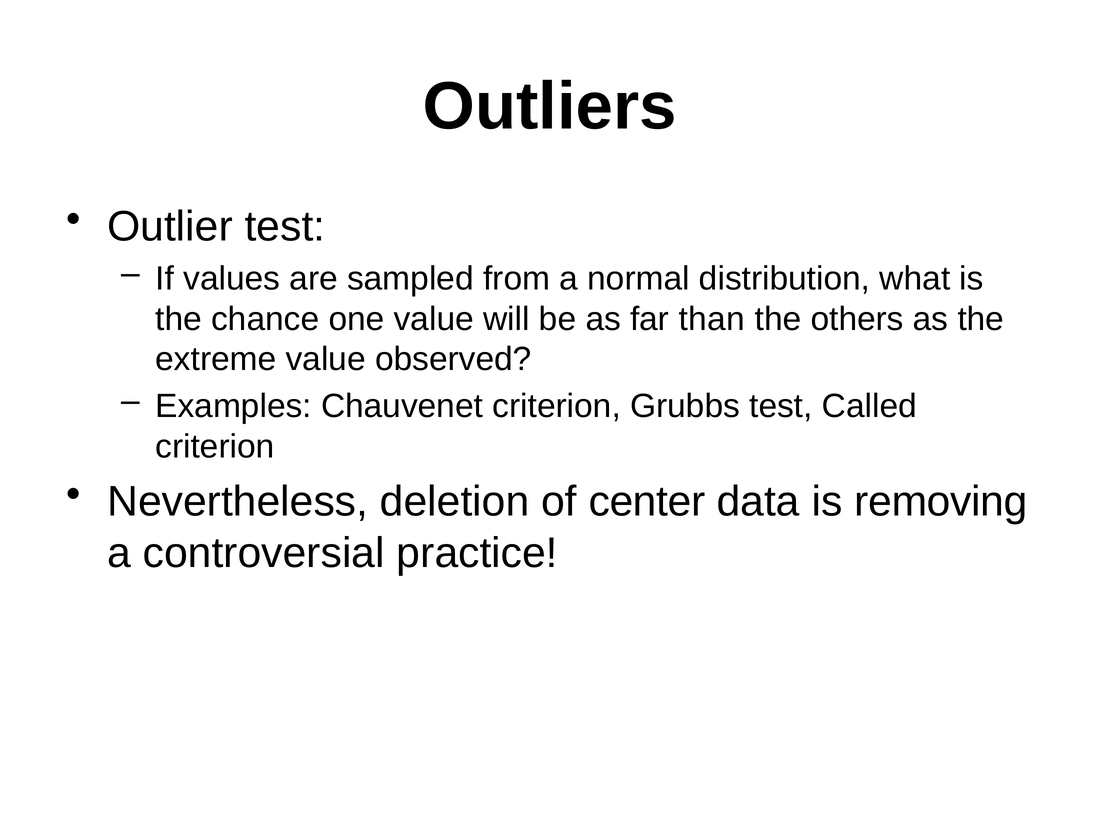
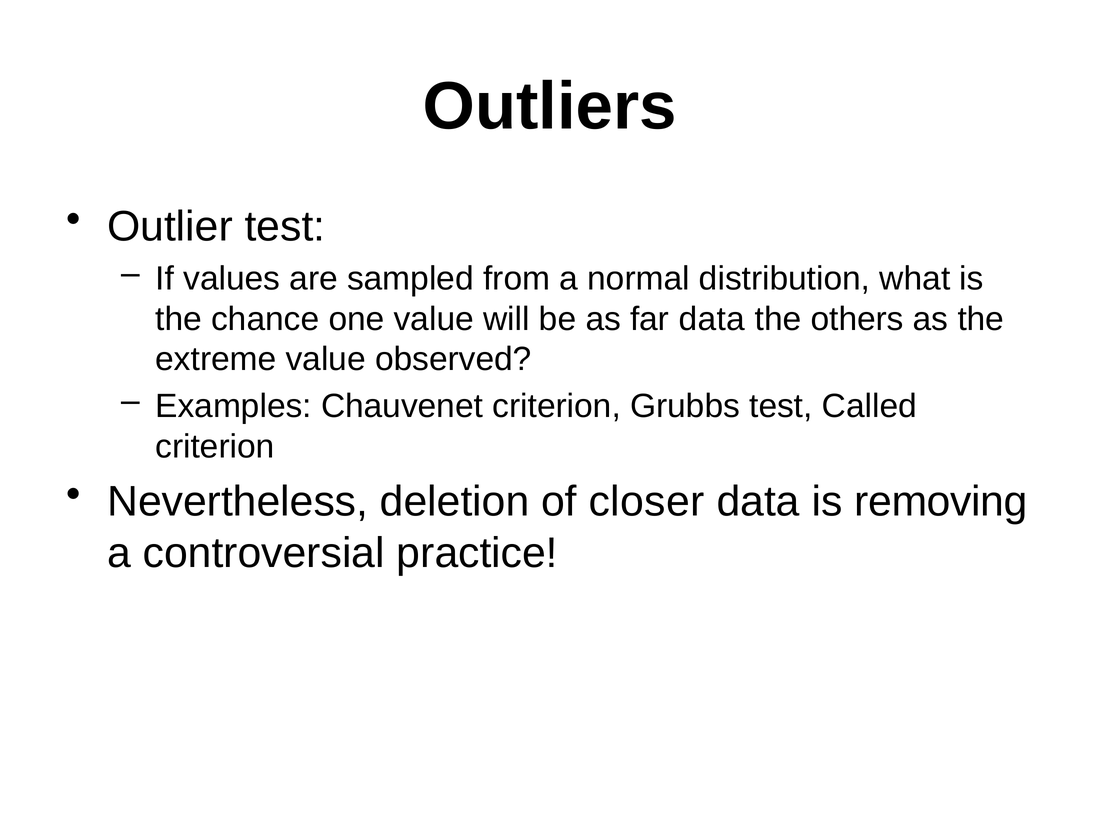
far than: than -> data
center: center -> closer
